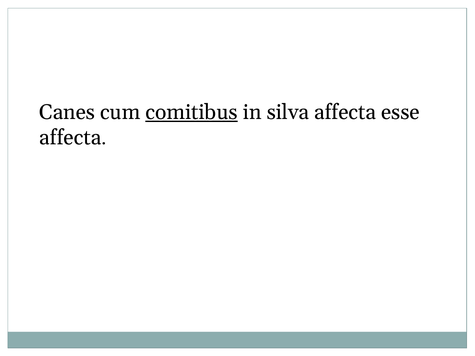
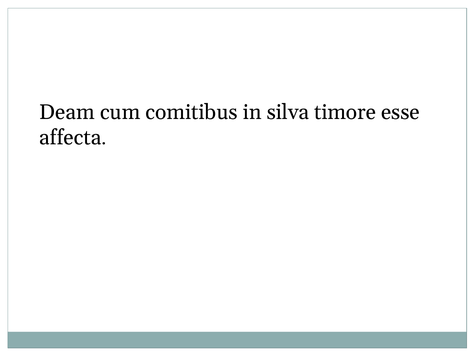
Canes: Canes -> Deam
comitibus underline: present -> none
silva affecta: affecta -> timore
